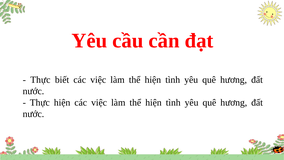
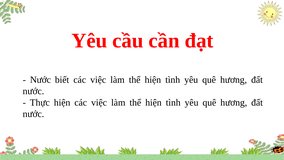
Thực at (40, 80): Thực -> Nước
